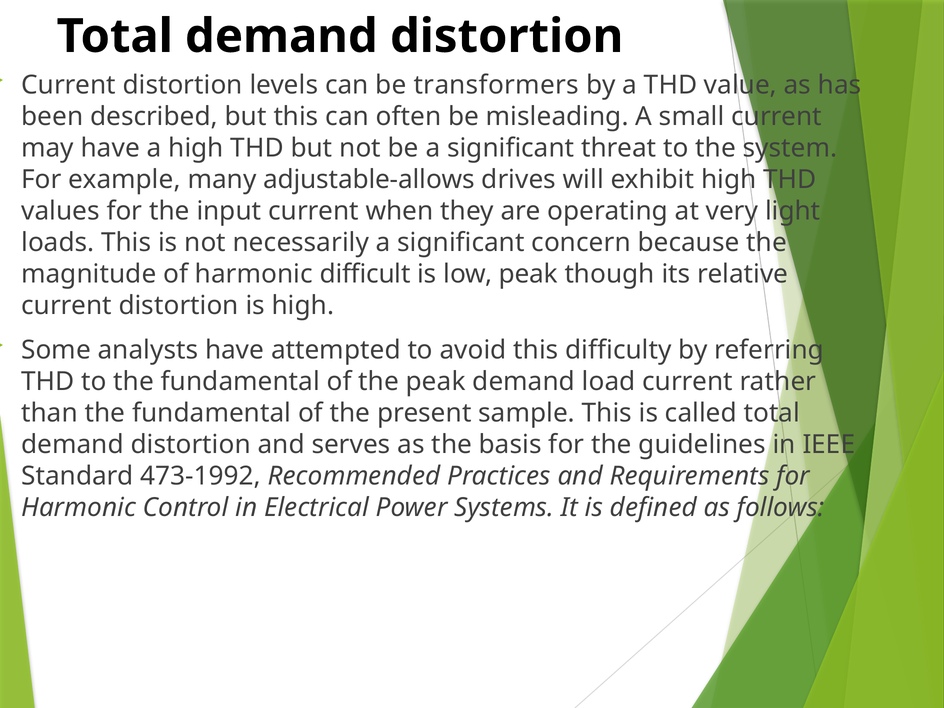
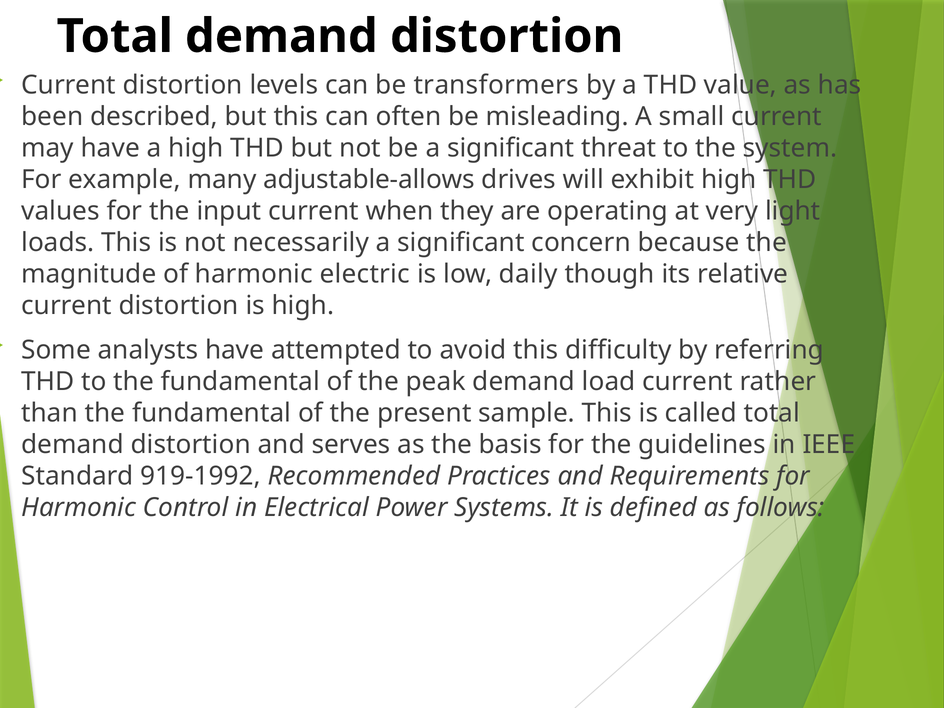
difficult: difficult -> electric
low peak: peak -> daily
473-1992: 473-1992 -> 919-1992
